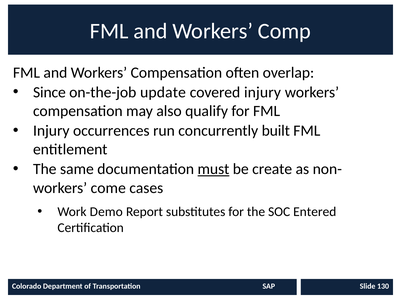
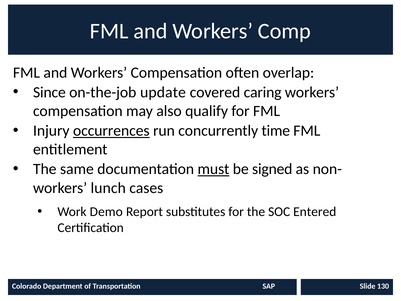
covered injury: injury -> caring
occurrences underline: none -> present
built: built -> time
create: create -> signed
come: come -> lunch
